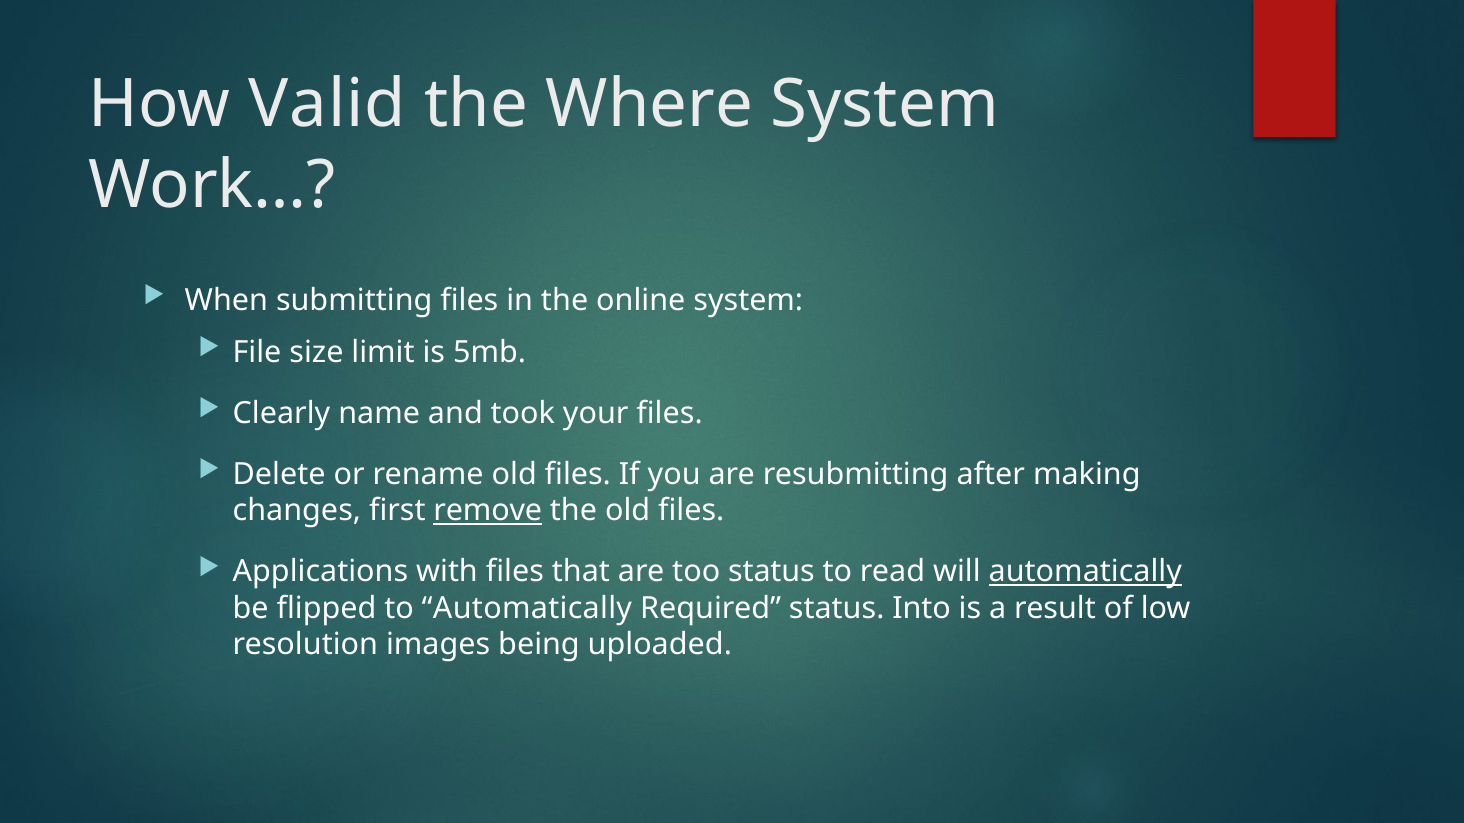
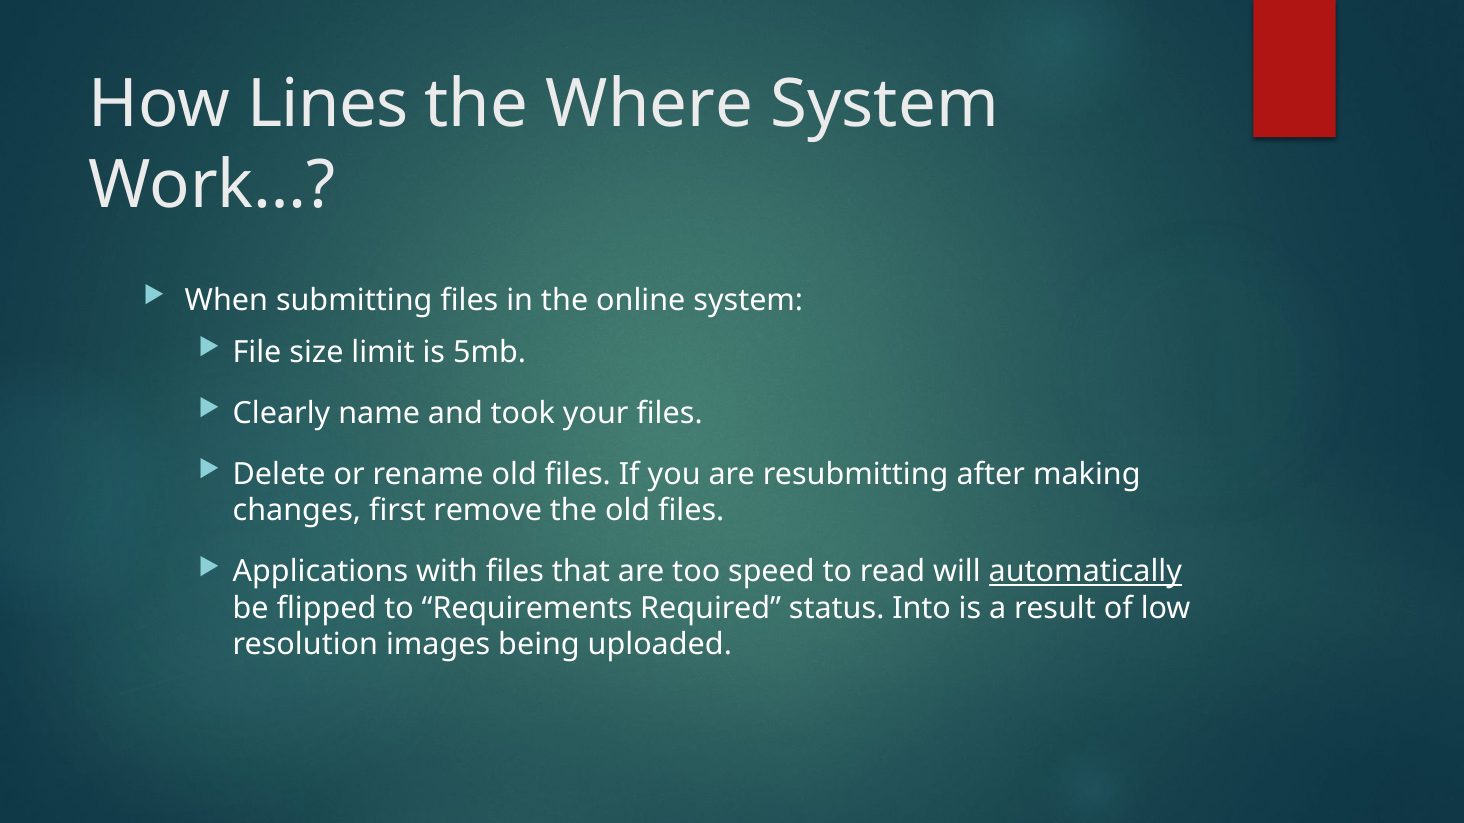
Valid: Valid -> Lines
remove underline: present -> none
too status: status -> speed
to Automatically: Automatically -> Requirements
